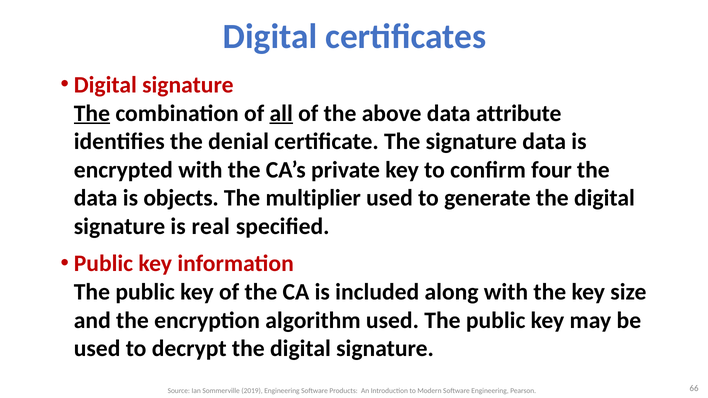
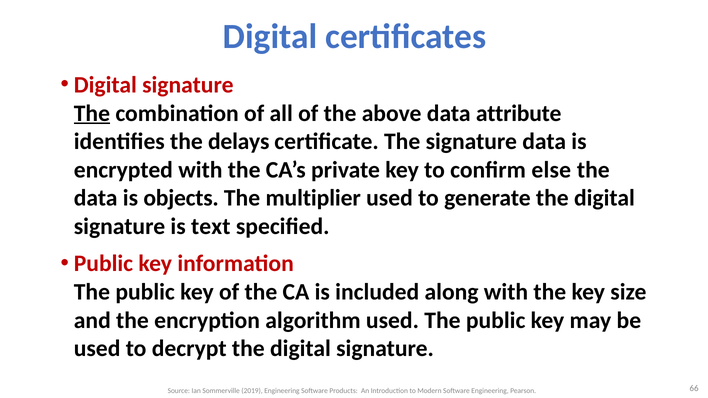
all underline: present -> none
denial: denial -> delays
four: four -> else
real: real -> text
